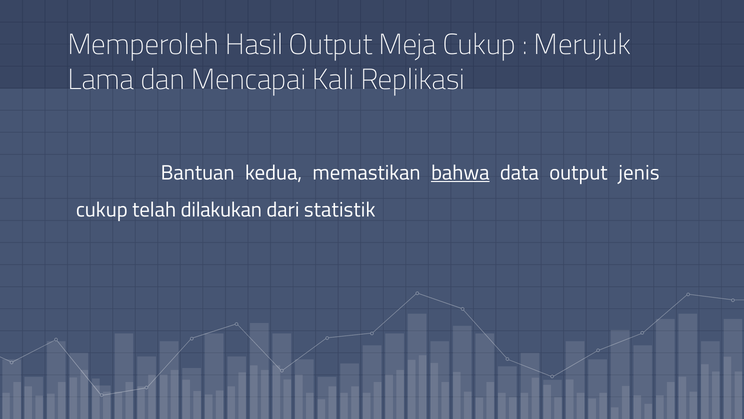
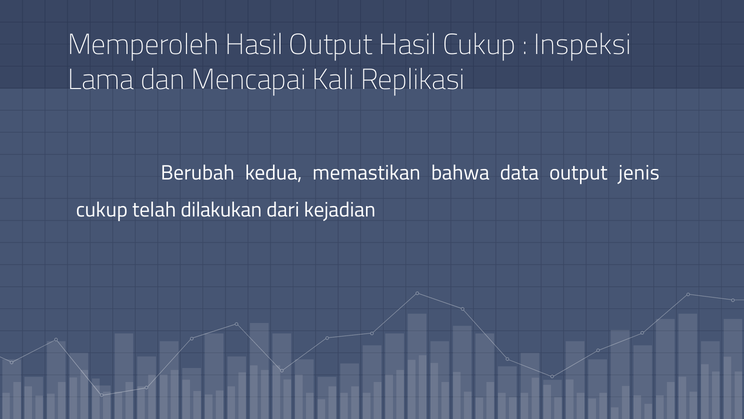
Output Meja: Meja -> Hasil
Merujuk: Merujuk -> Inspeksi
Bantuan: Bantuan -> Berubah
bahwa underline: present -> none
statistik: statistik -> kejadian
